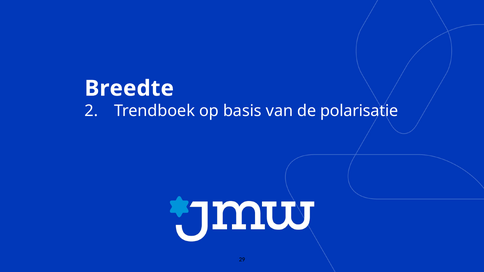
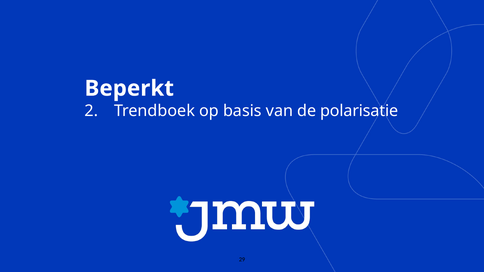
Breedte: Breedte -> Beperkt
